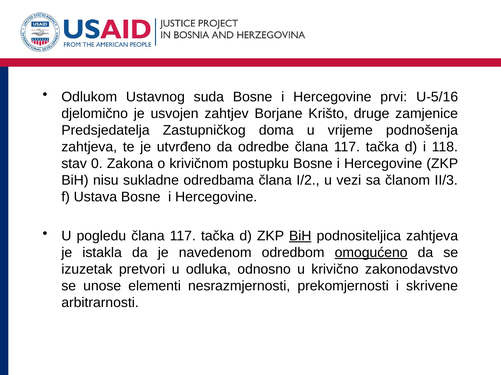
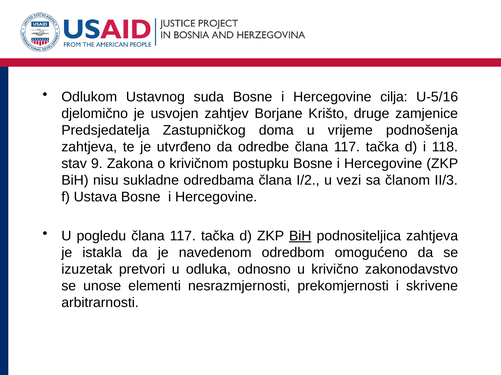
prvi: prvi -> cilja
0: 0 -> 9
omogućeno underline: present -> none
